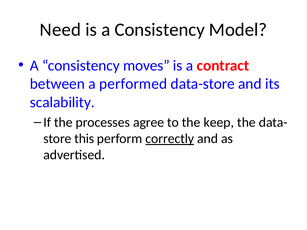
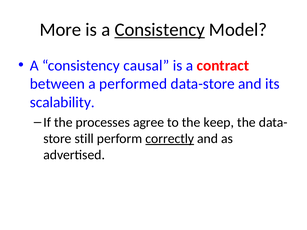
Need: Need -> More
Consistency at (160, 30) underline: none -> present
moves: moves -> causal
this: this -> still
